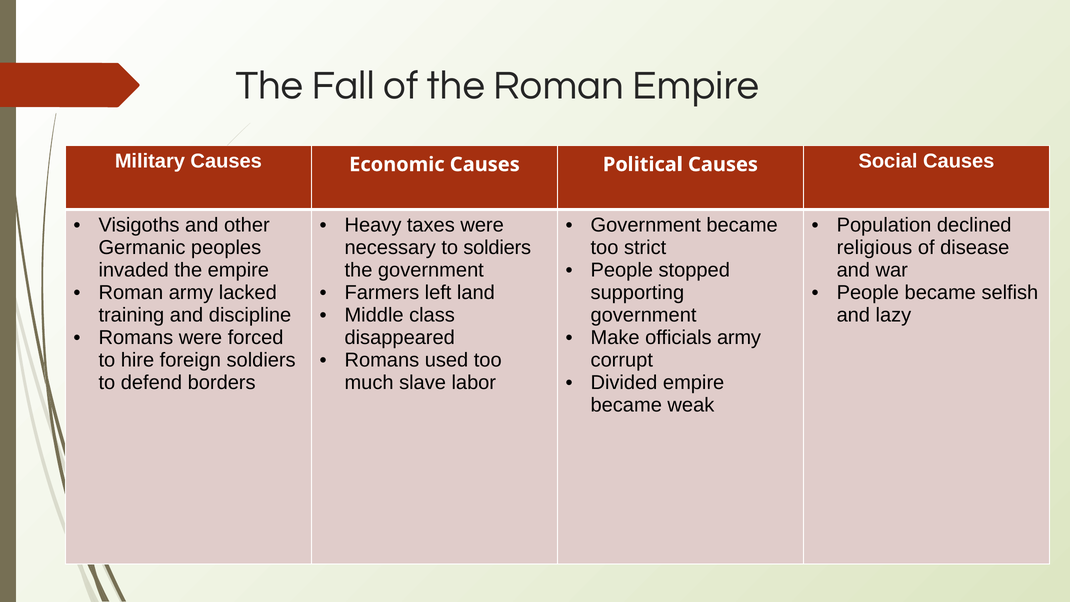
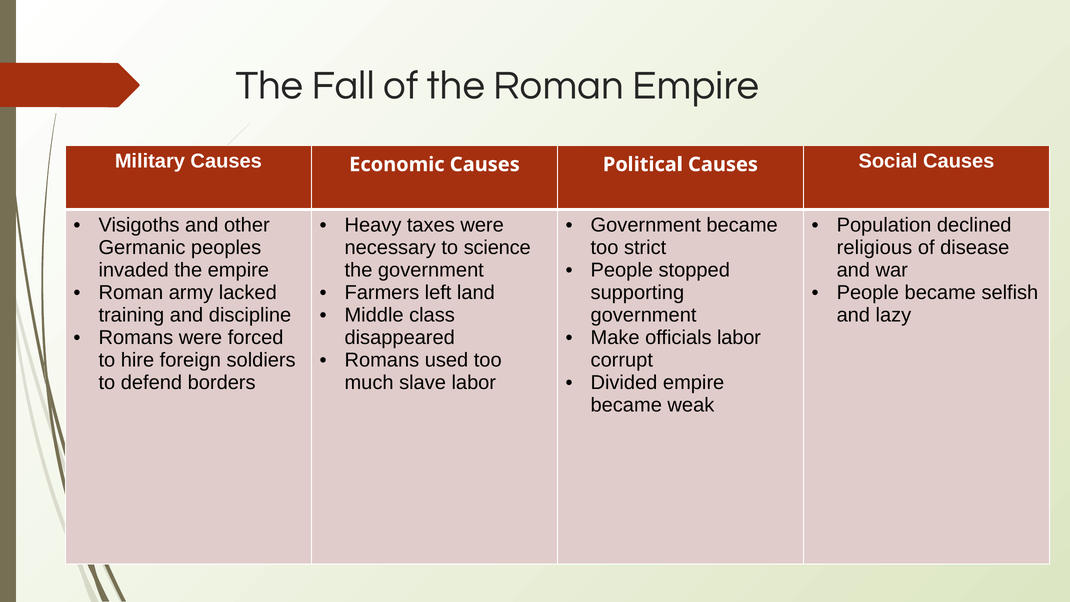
to soldiers: soldiers -> science
officials army: army -> labor
